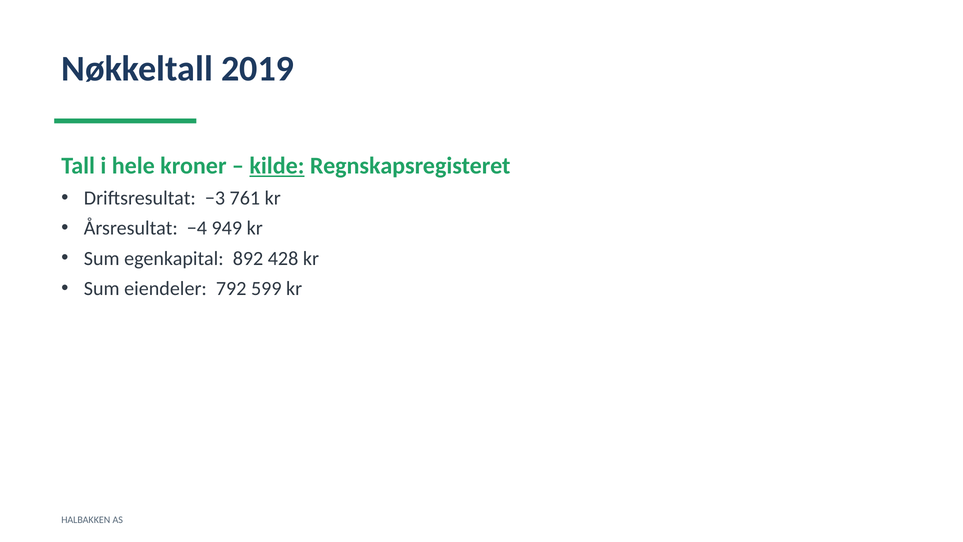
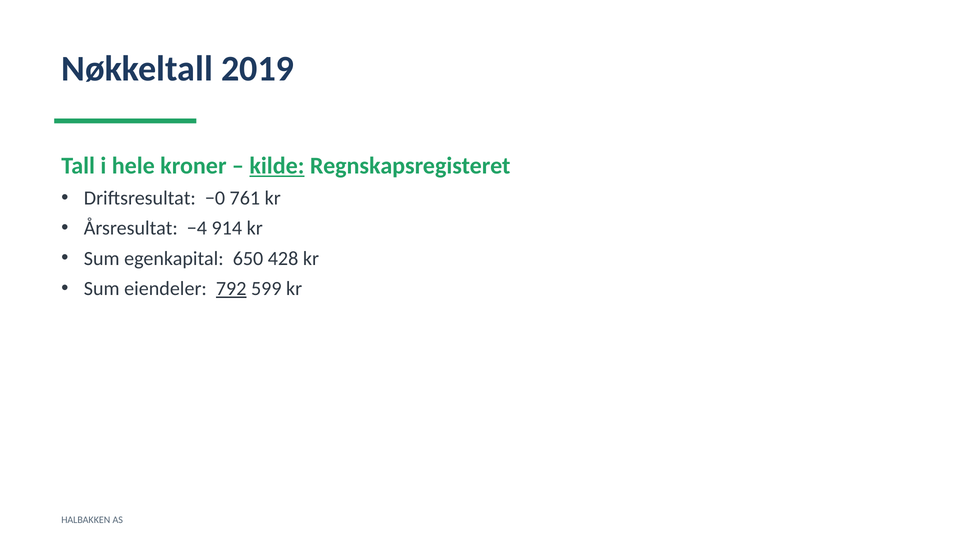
−3: −3 -> −0
949: 949 -> 914
892: 892 -> 650
792 underline: none -> present
